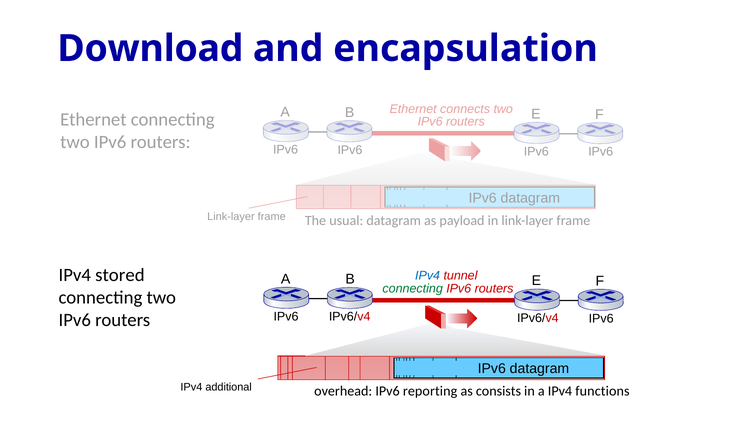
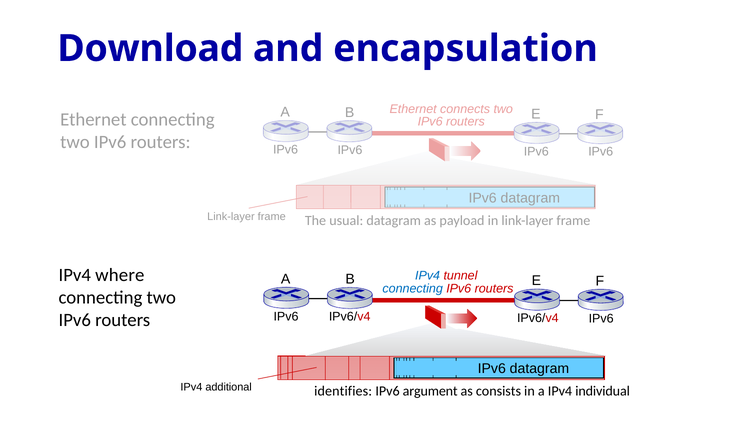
stored: stored -> where
connecting at (413, 289) colour: green -> blue
overhead: overhead -> identifies
reporting: reporting -> argument
functions: functions -> individual
